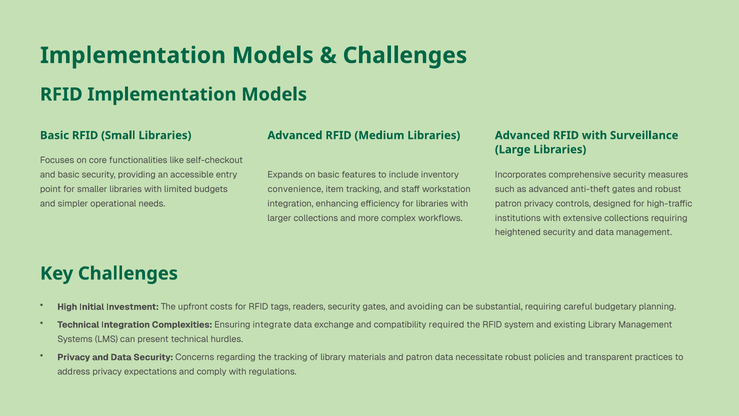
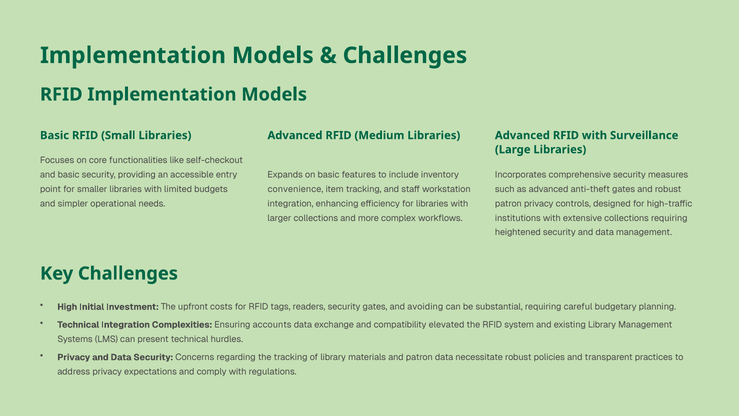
integrate: integrate -> accounts
required: required -> elevated
